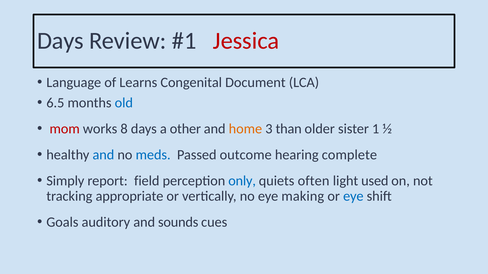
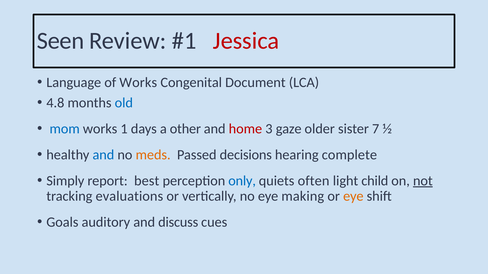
Days at (60, 41): Days -> Seen
of Learns: Learns -> Works
6.5: 6.5 -> 4.8
mom colour: red -> blue
8: 8 -> 1
home colour: orange -> red
than: than -> gaze
1: 1 -> 7
meds colour: blue -> orange
outcome: outcome -> decisions
field: field -> best
used: used -> child
not underline: none -> present
appropriate: appropriate -> evaluations
eye at (353, 196) colour: blue -> orange
sounds: sounds -> discuss
